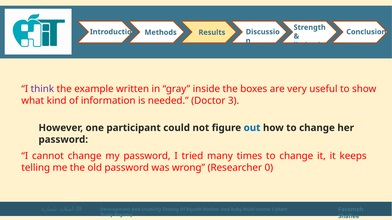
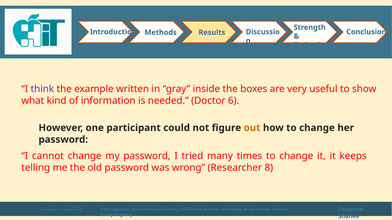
3: 3 -> 6
out colour: blue -> orange
0: 0 -> 8
